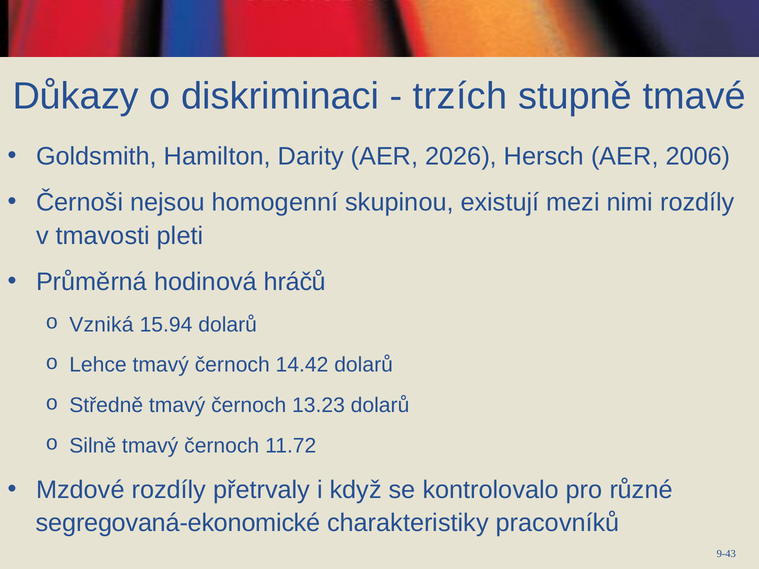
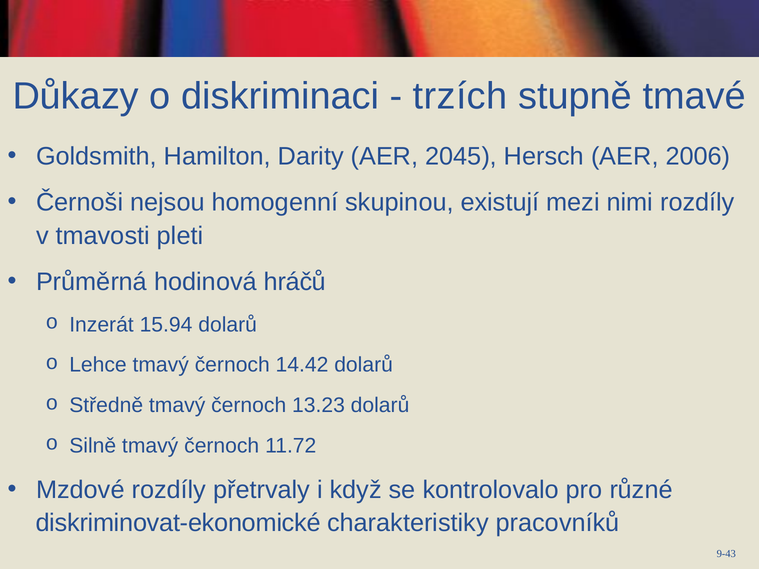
2026: 2026 -> 2045
Vzniká: Vzniká -> Inzerát
segregovaná-ekonomické: segregovaná-ekonomické -> diskriminovat-ekonomické
